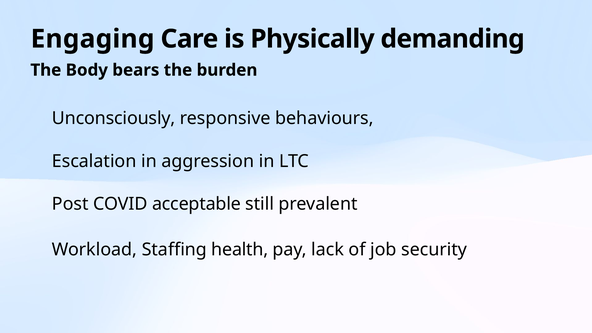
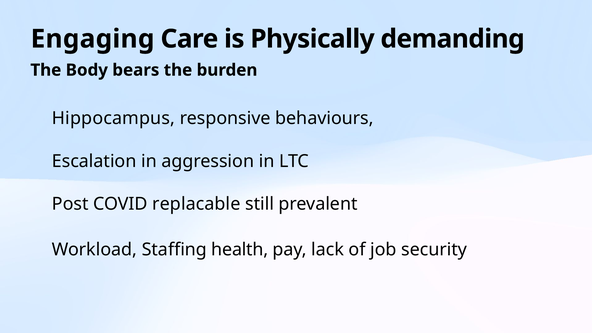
Unconsciously: Unconsciously -> Hippocampus
acceptable: acceptable -> replacable
